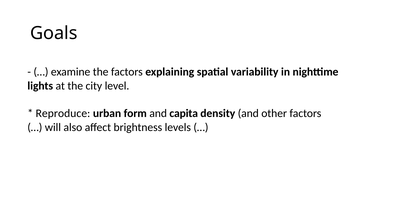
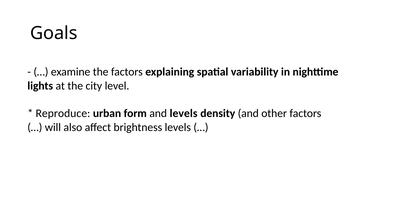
and capita: capita -> levels
